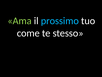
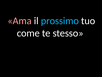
Ama colour: light green -> pink
